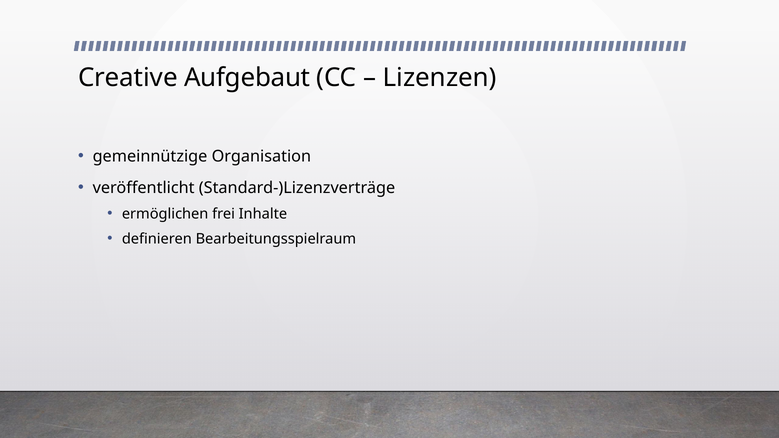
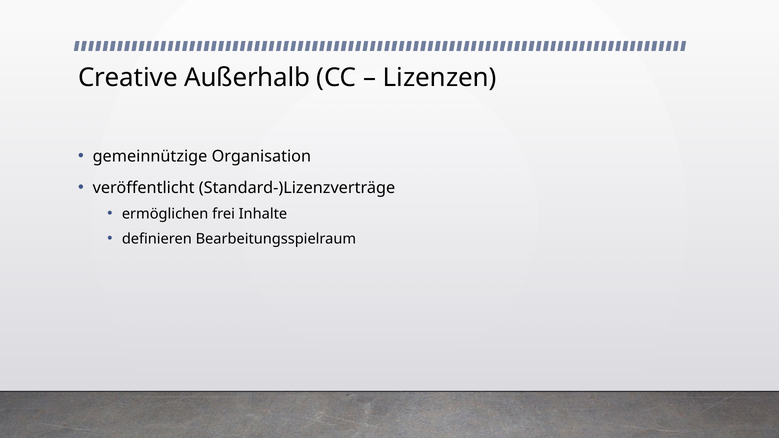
Aufgebaut: Aufgebaut -> Außerhalb
